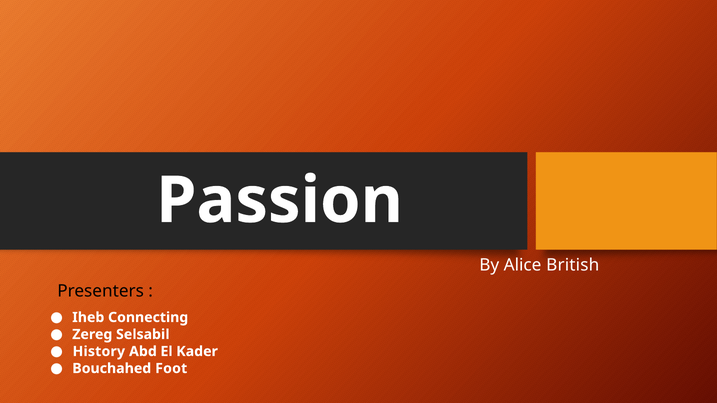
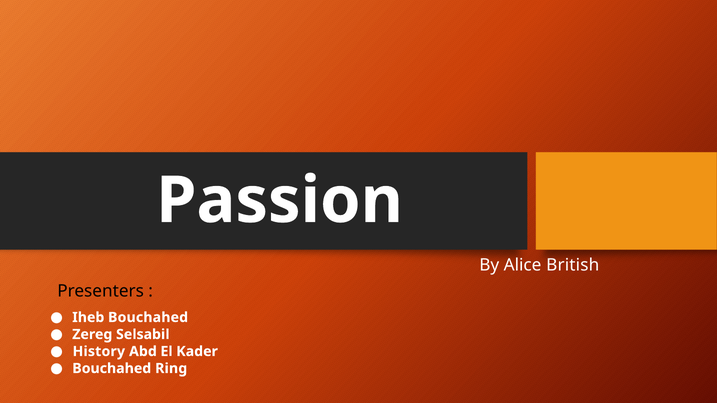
Iheb Connecting: Connecting -> Bouchahed
Foot: Foot -> Ring
